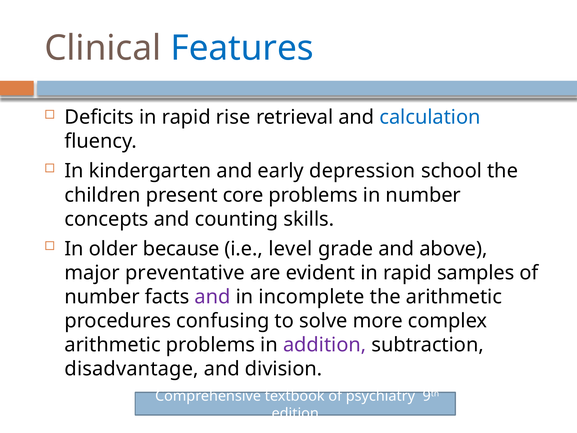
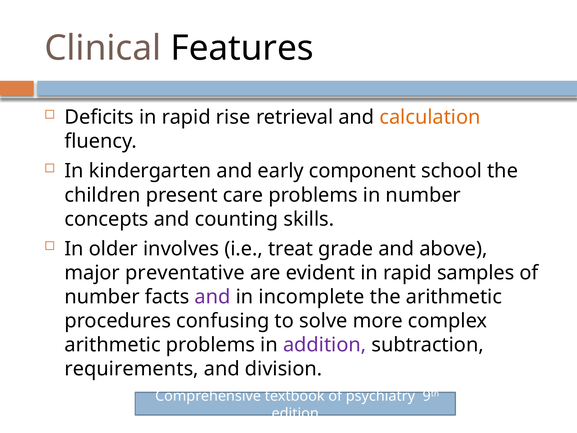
Features colour: blue -> black
calculation colour: blue -> orange
depression: depression -> component
core: core -> care
because: because -> involves
level: level -> treat
disadvantage: disadvantage -> requirements
